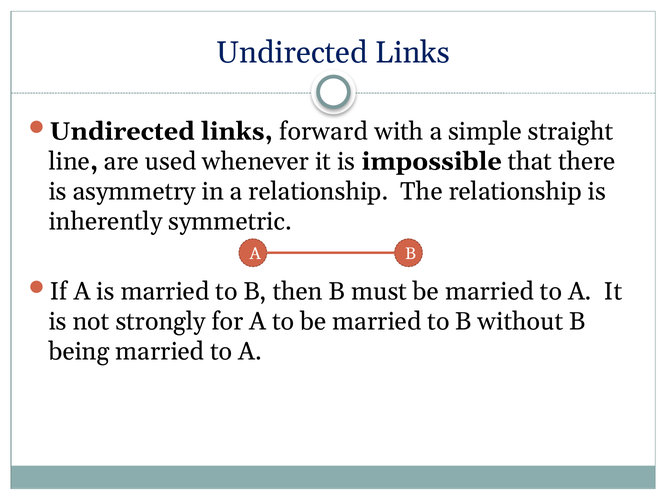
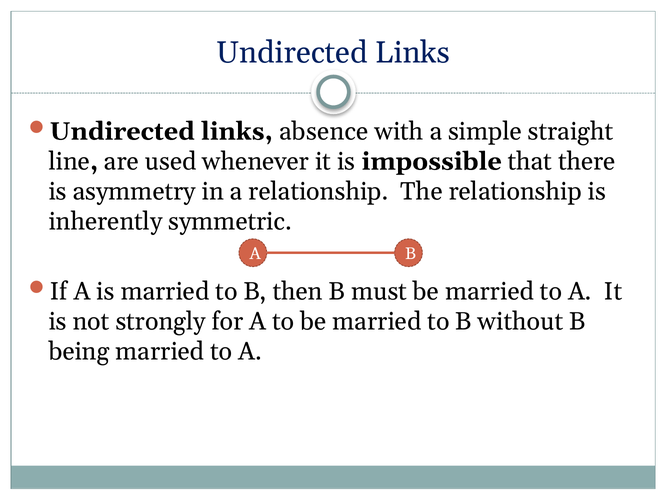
forward: forward -> absence
